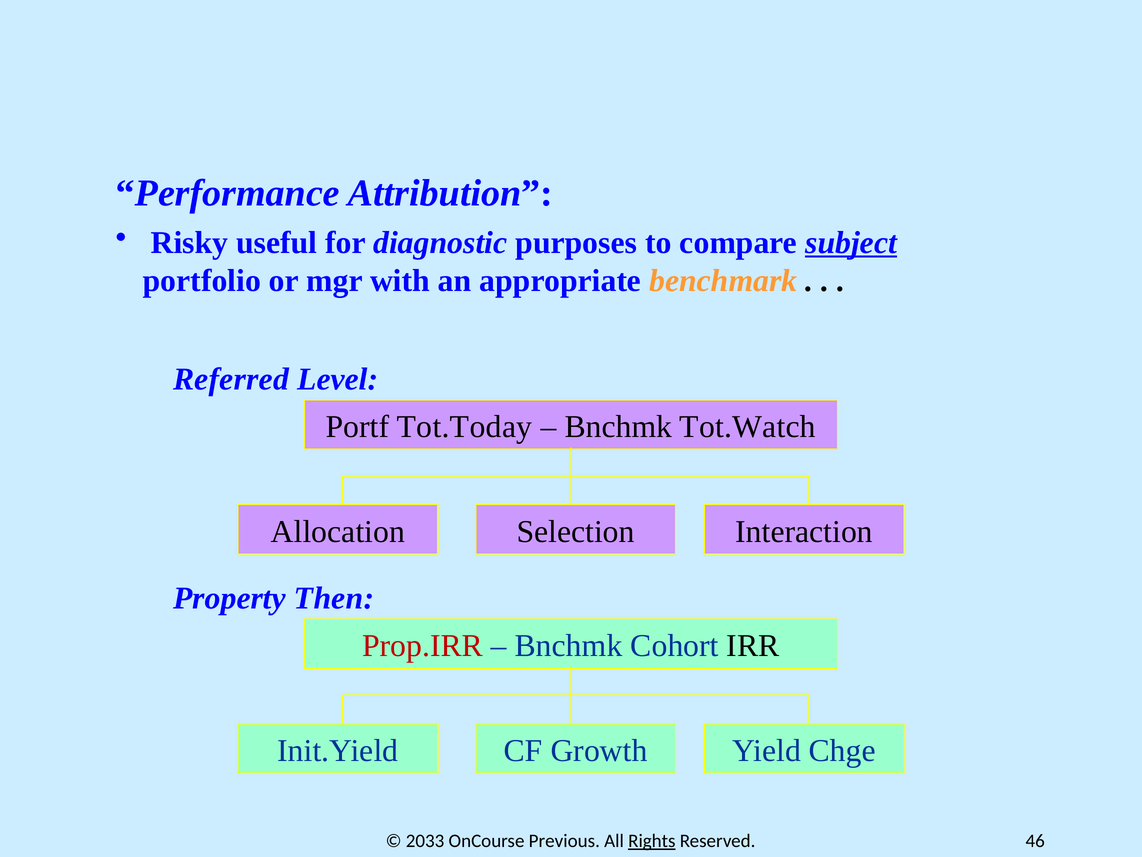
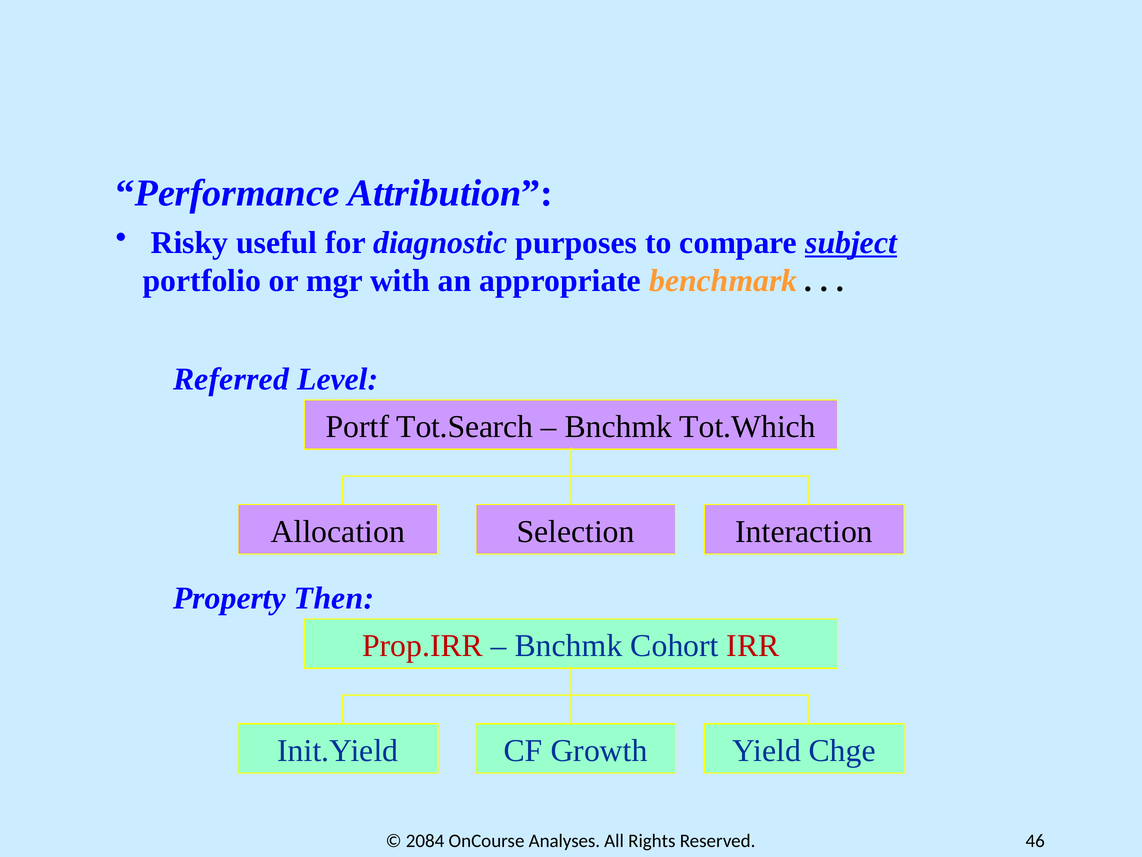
Tot.Today: Tot.Today -> Tot.Search
Tot.Watch: Tot.Watch -> Tot.Which
IRR colour: black -> red
2033: 2033 -> 2084
Previous: Previous -> Analyses
Rights underline: present -> none
